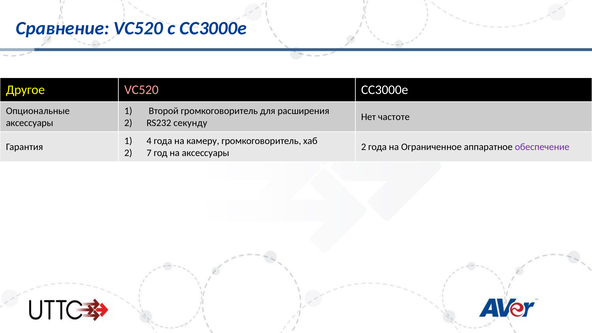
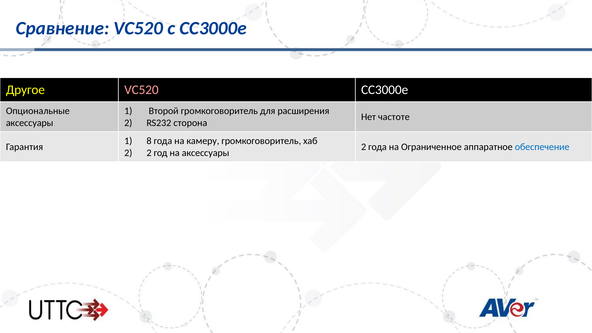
секунду: секунду -> сторона
4: 4 -> 8
обеспечение colour: purple -> blue
2 7: 7 -> 2
